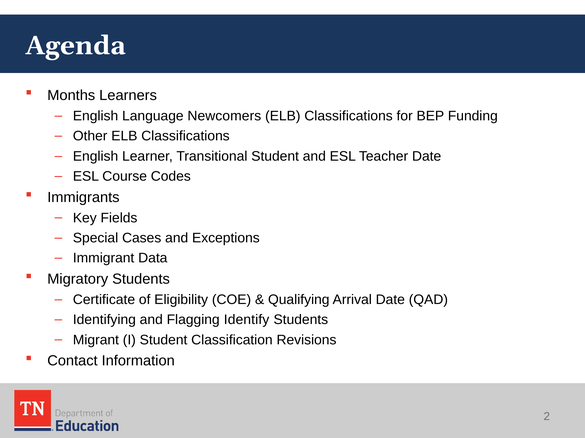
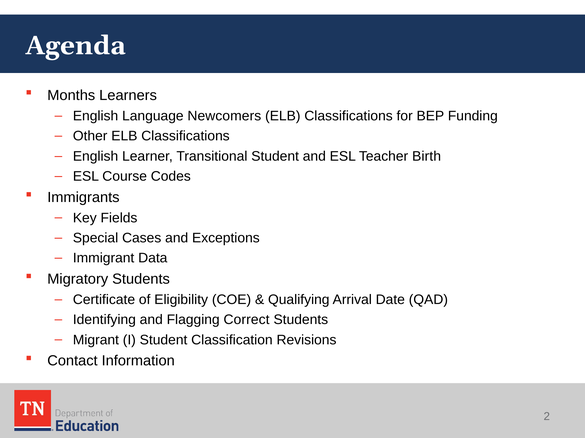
Teacher Date: Date -> Birth
Identify: Identify -> Correct
